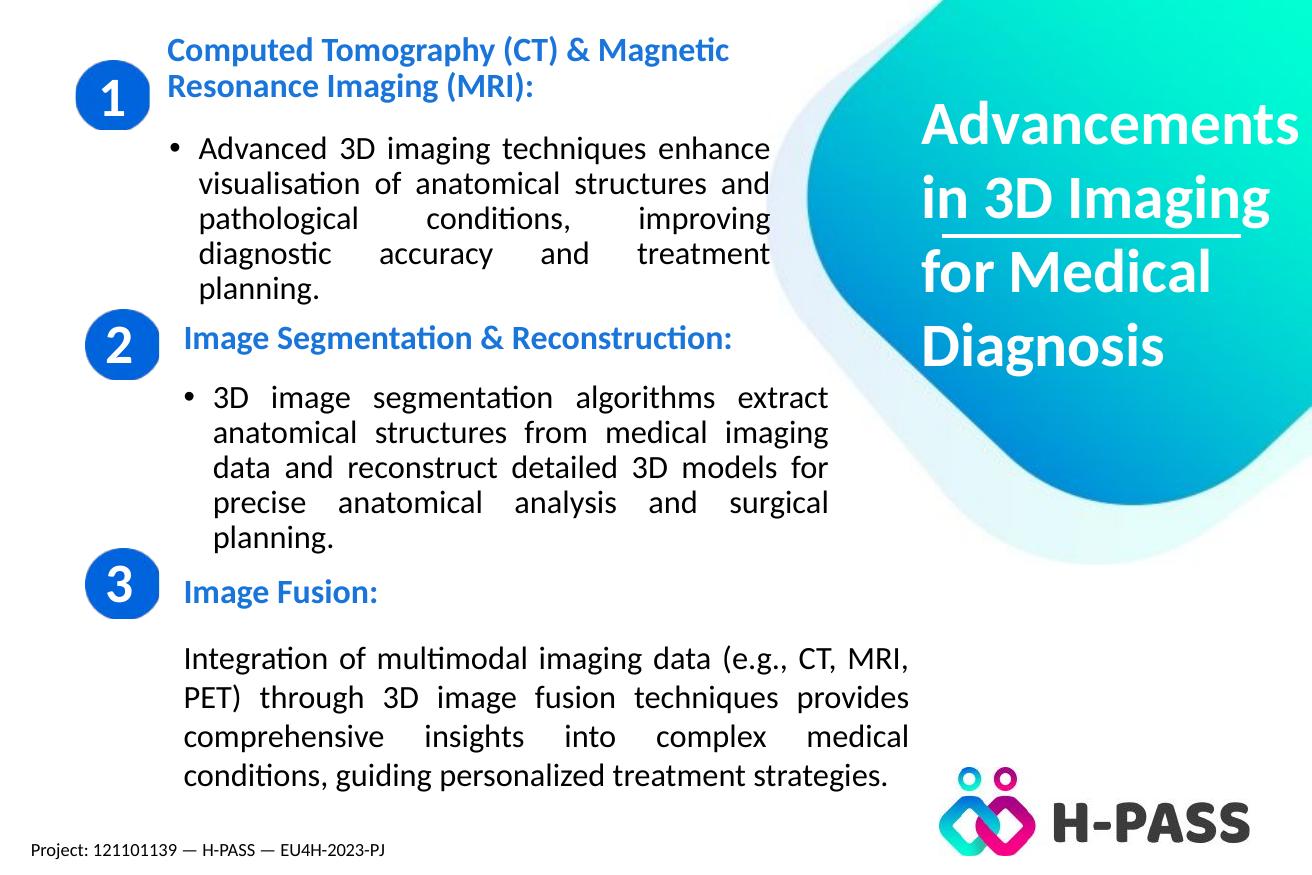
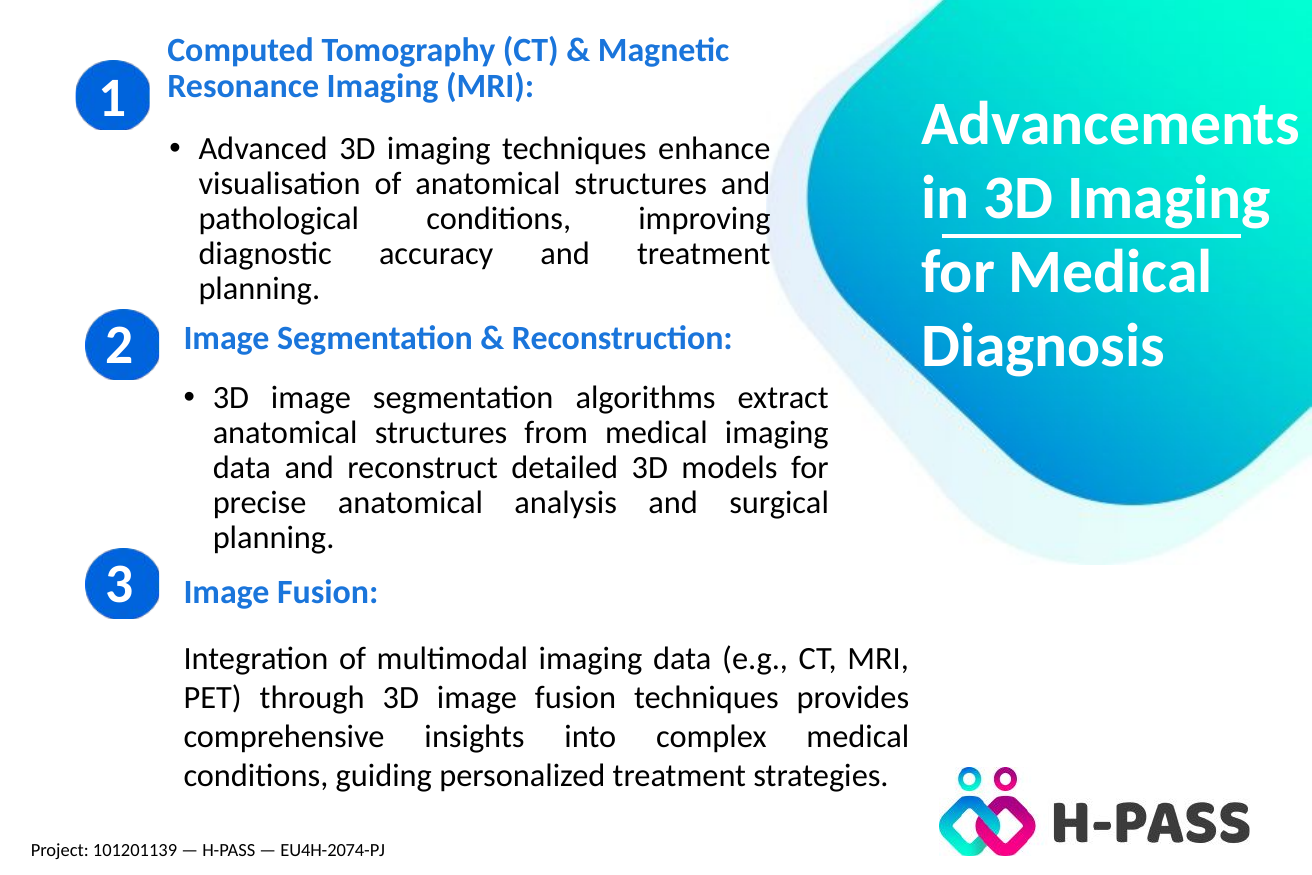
121101139: 121101139 -> 101201139
EU4H-2023-PJ: EU4H-2023-PJ -> EU4H-2074-PJ
